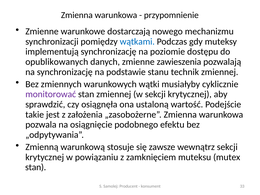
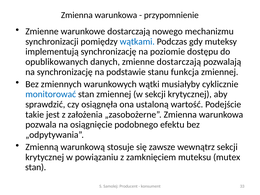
zmienne zawieszenia: zawieszenia -> dostarczają
technik: technik -> funkcja
monitorować colour: purple -> blue
